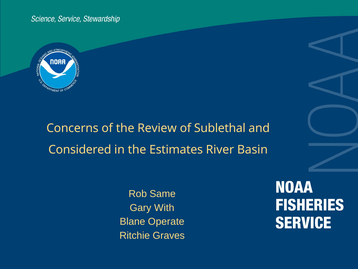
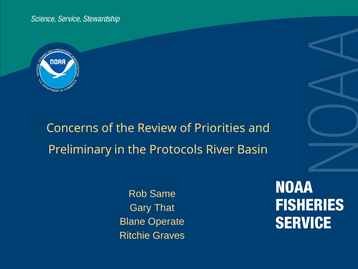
Sublethal: Sublethal -> Priorities
Considered: Considered -> Preliminary
Estimates: Estimates -> Protocols
With: With -> That
